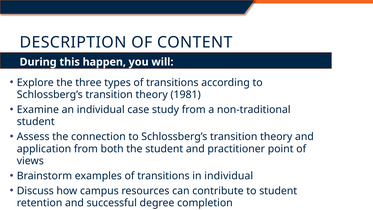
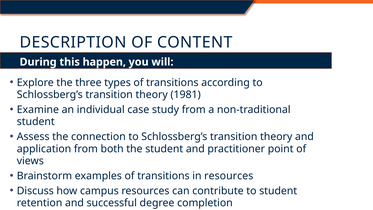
in individual: individual -> resources
